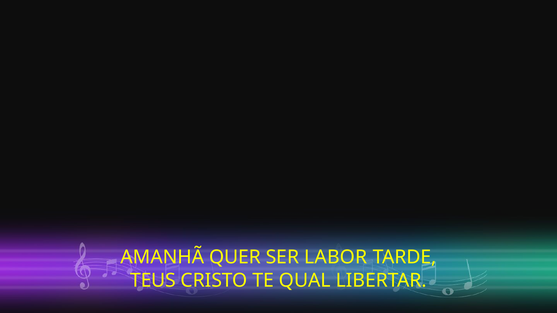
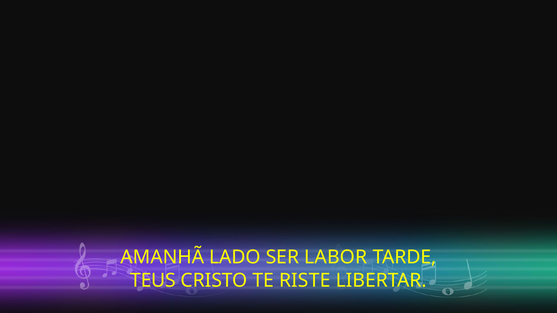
QUER: QUER -> LADO
QUAL: QUAL -> RISTE
